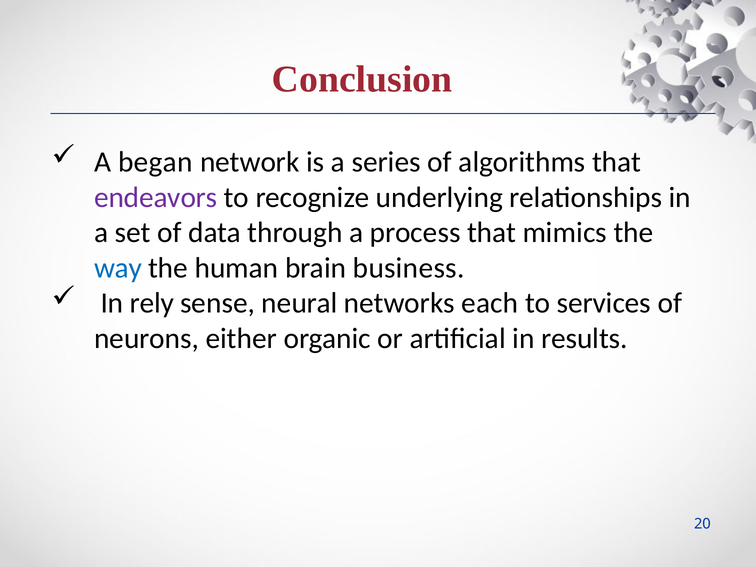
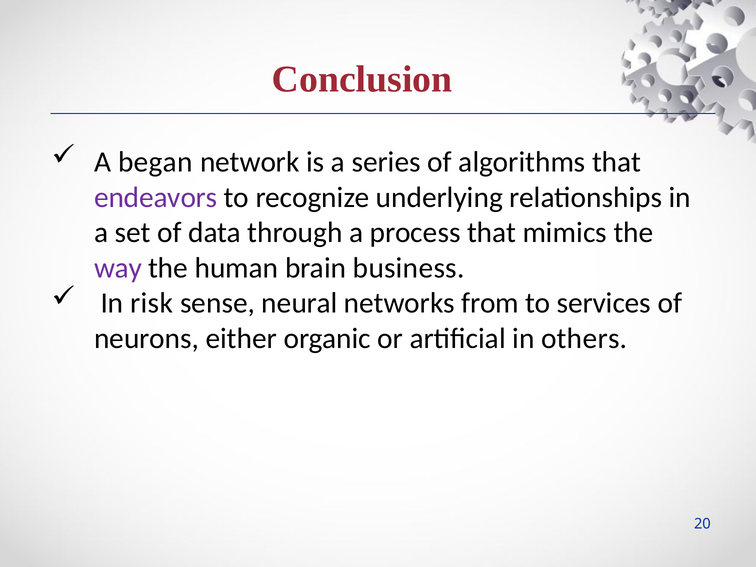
way colour: blue -> purple
rely: rely -> risk
each: each -> from
results: results -> others
